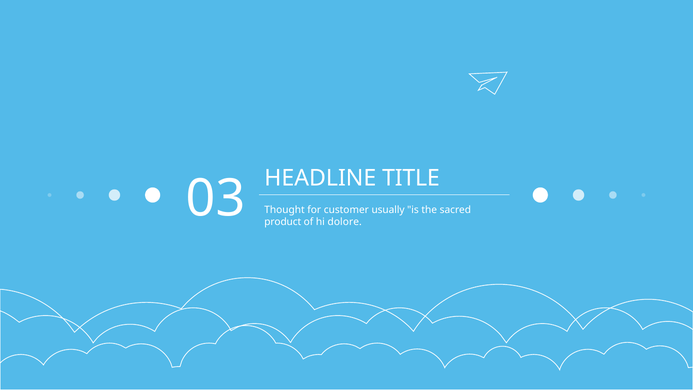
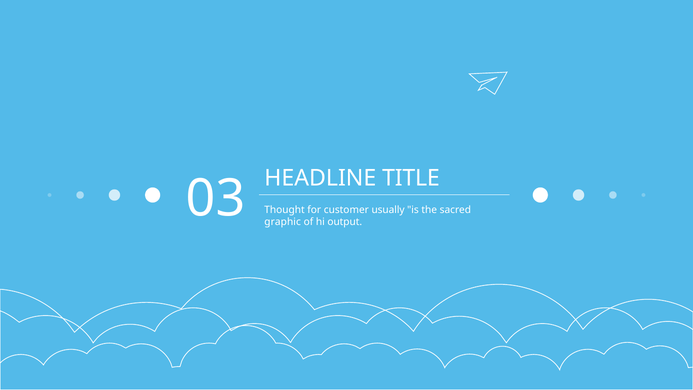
product: product -> graphic
dolore: dolore -> output
